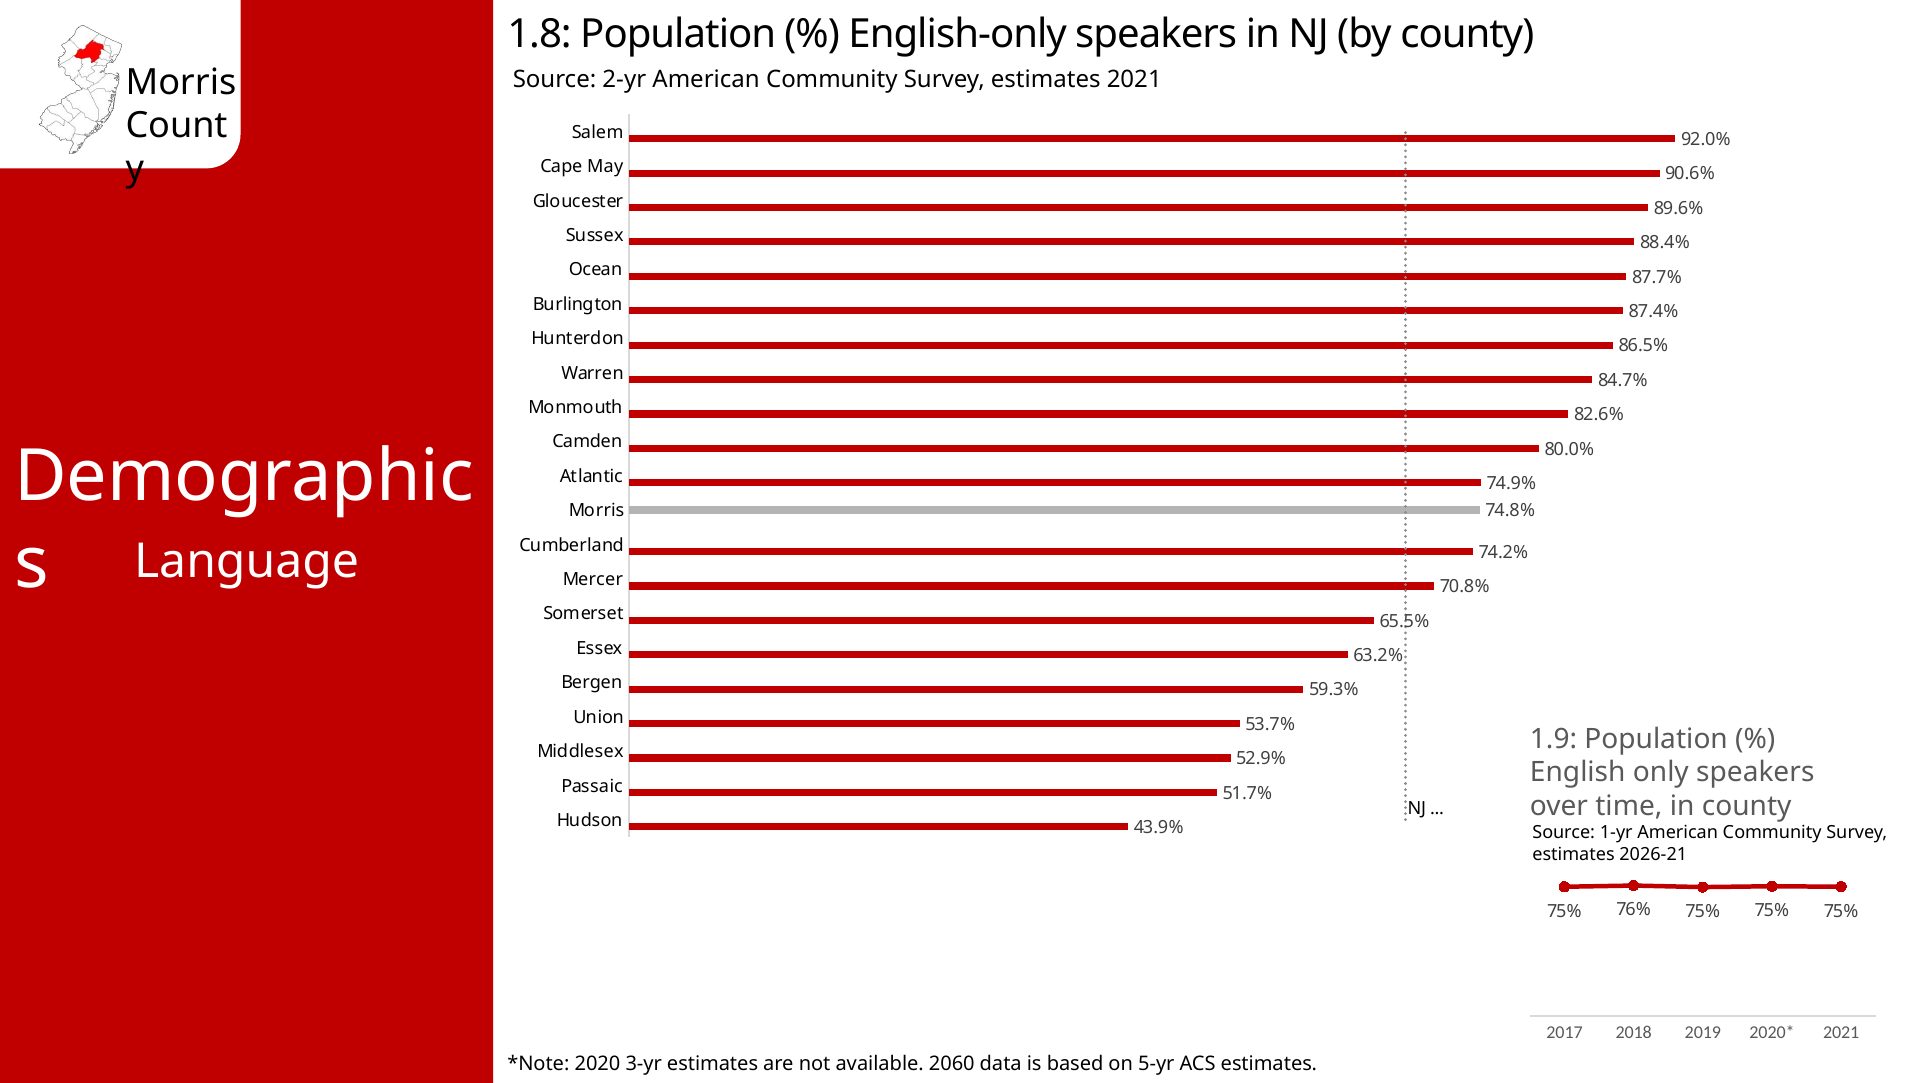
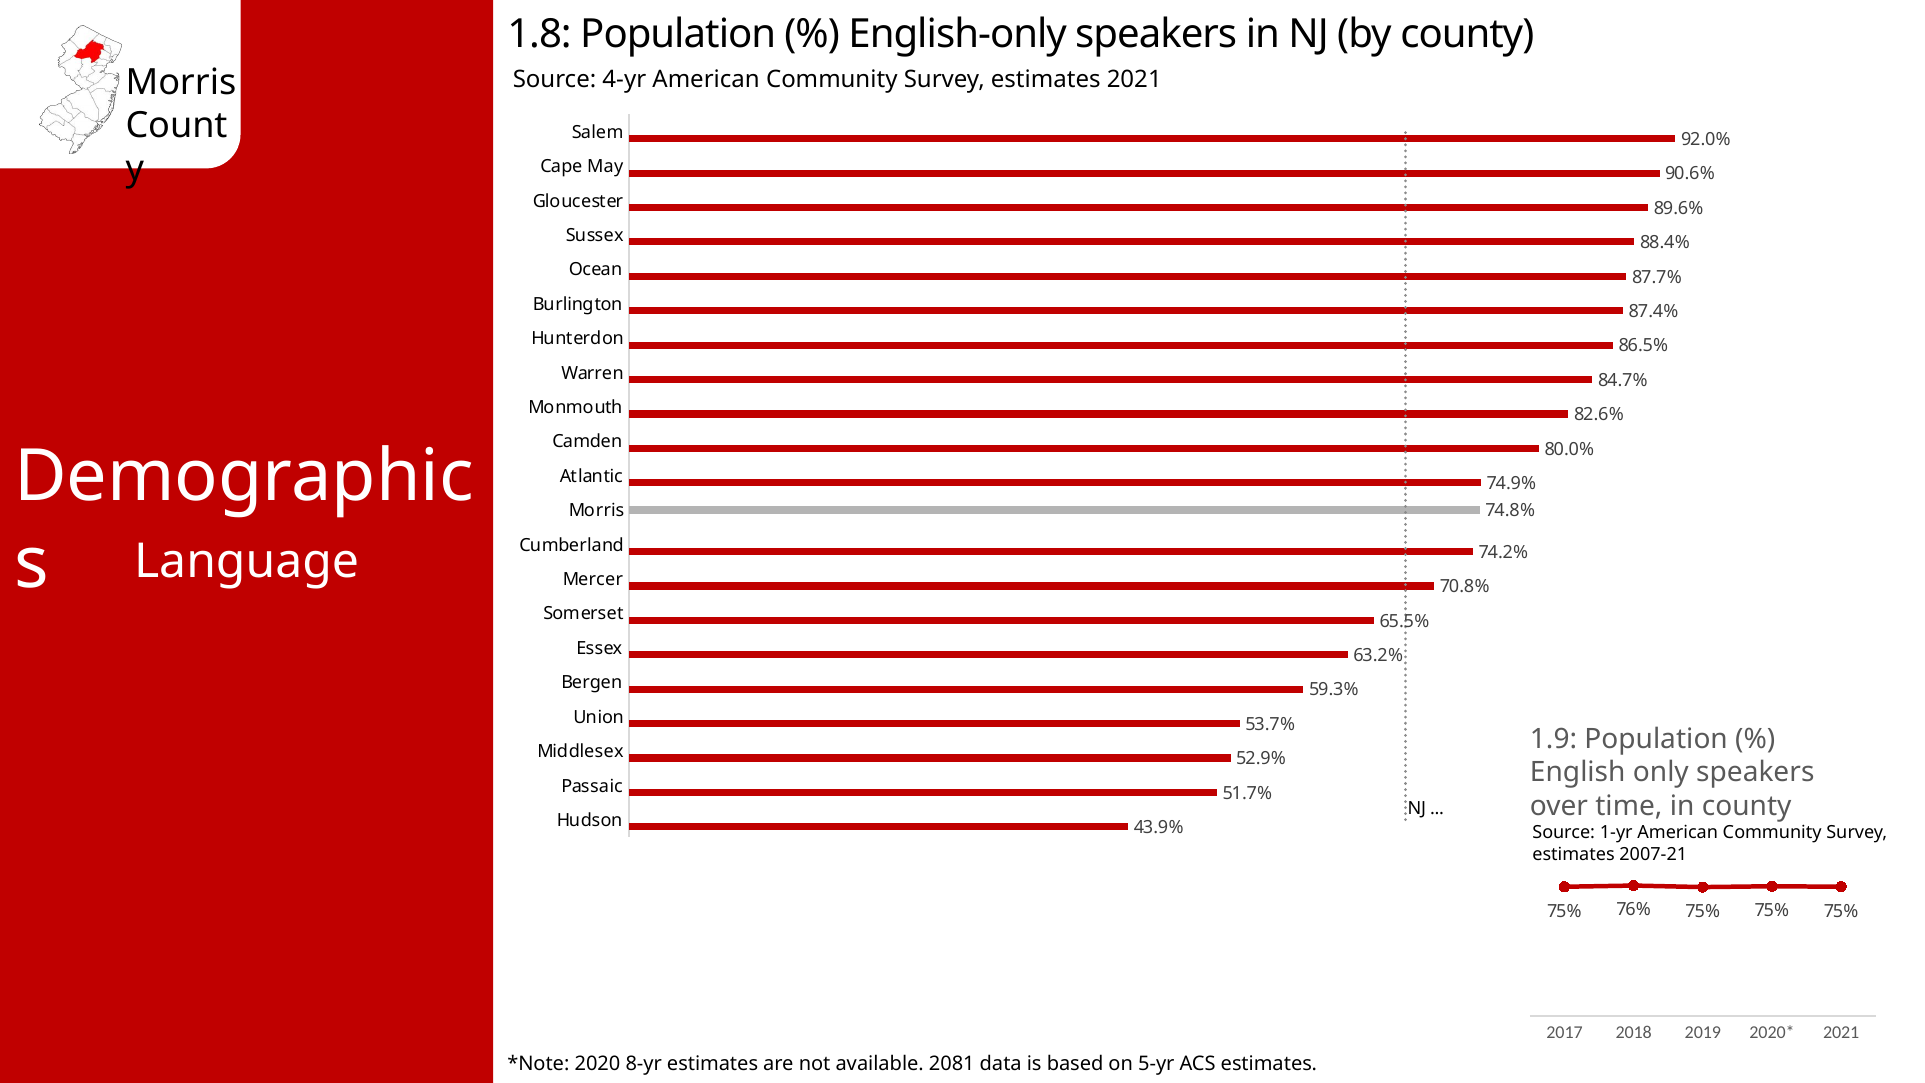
2-yr: 2-yr -> 4-yr
2026-21: 2026-21 -> 2007-21
3-yr: 3-yr -> 8-yr
2060: 2060 -> 2081
